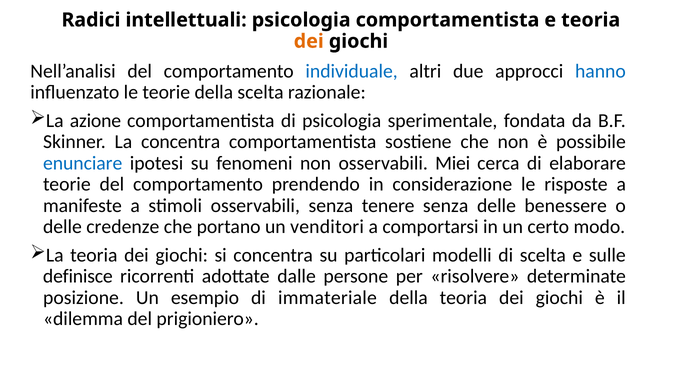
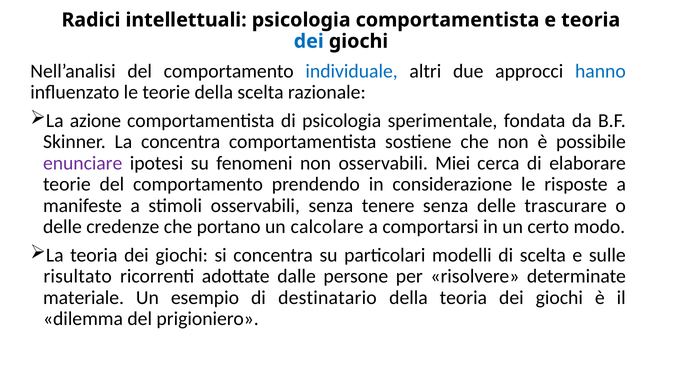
dei at (309, 41) colour: orange -> blue
enunciare colour: blue -> purple
benessere: benessere -> trascurare
venditori: venditori -> calcolare
definisce: definisce -> risultato
posizione: posizione -> materiale
immateriale: immateriale -> destinatario
